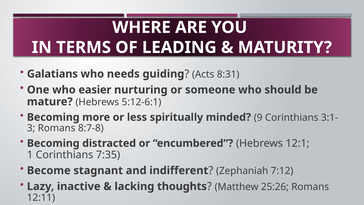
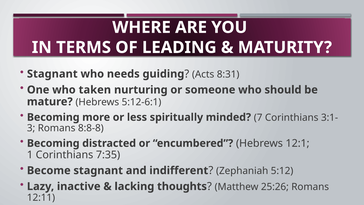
Galatians at (52, 74): Galatians -> Stagnant
easier: easier -> taken
9: 9 -> 7
8:7-8: 8:7-8 -> 8:8-8
7:12: 7:12 -> 5:12
